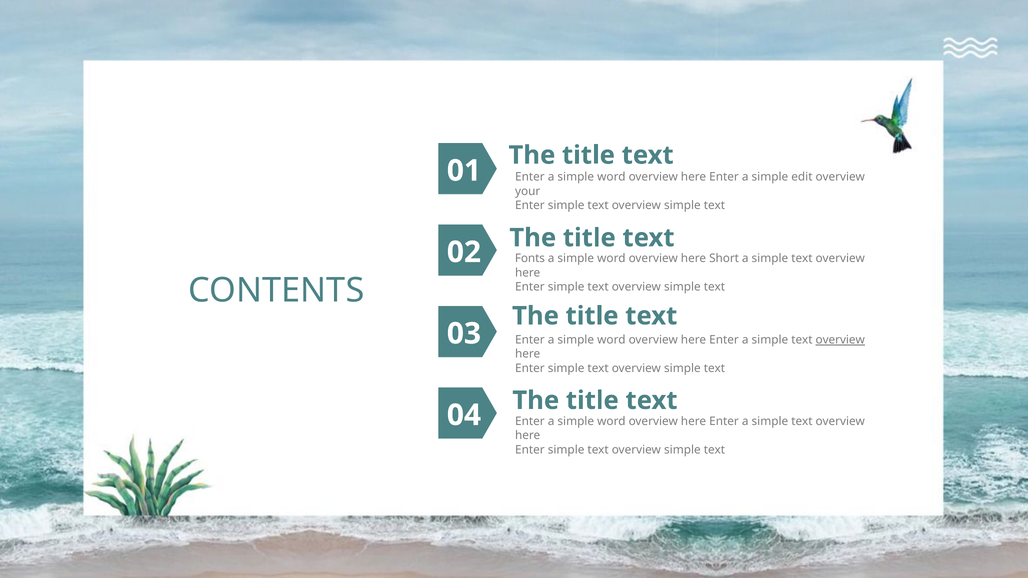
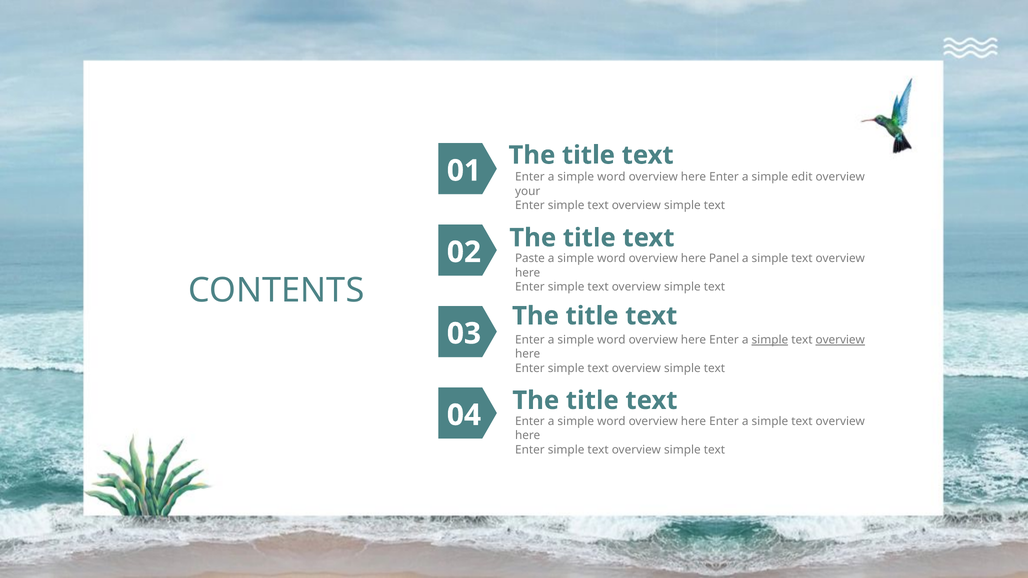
Fonts: Fonts -> Paste
Short: Short -> Panel
simple at (770, 340) underline: none -> present
